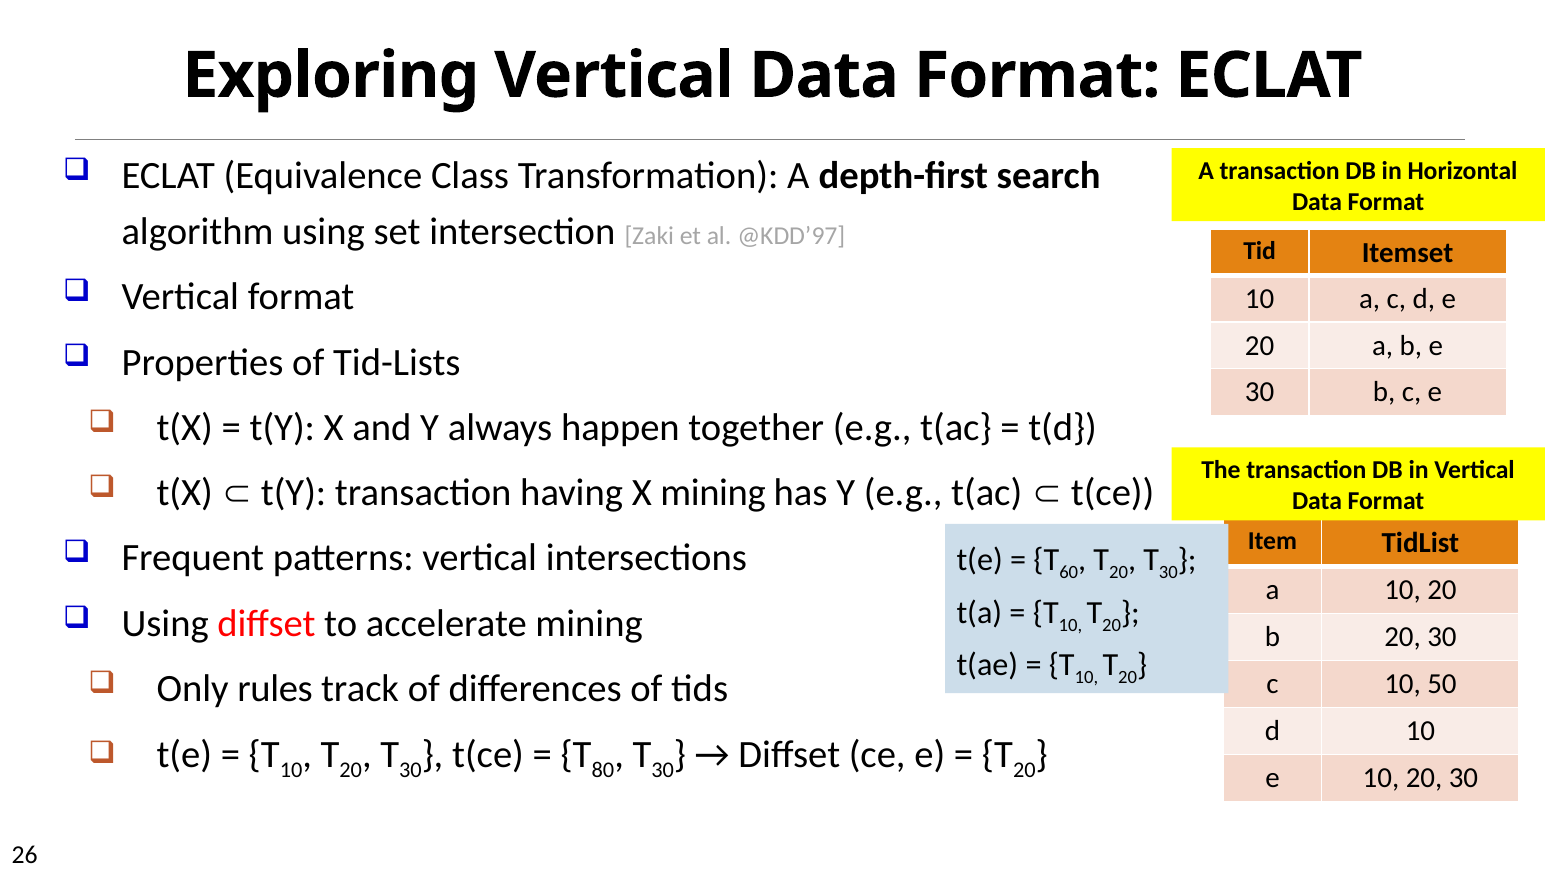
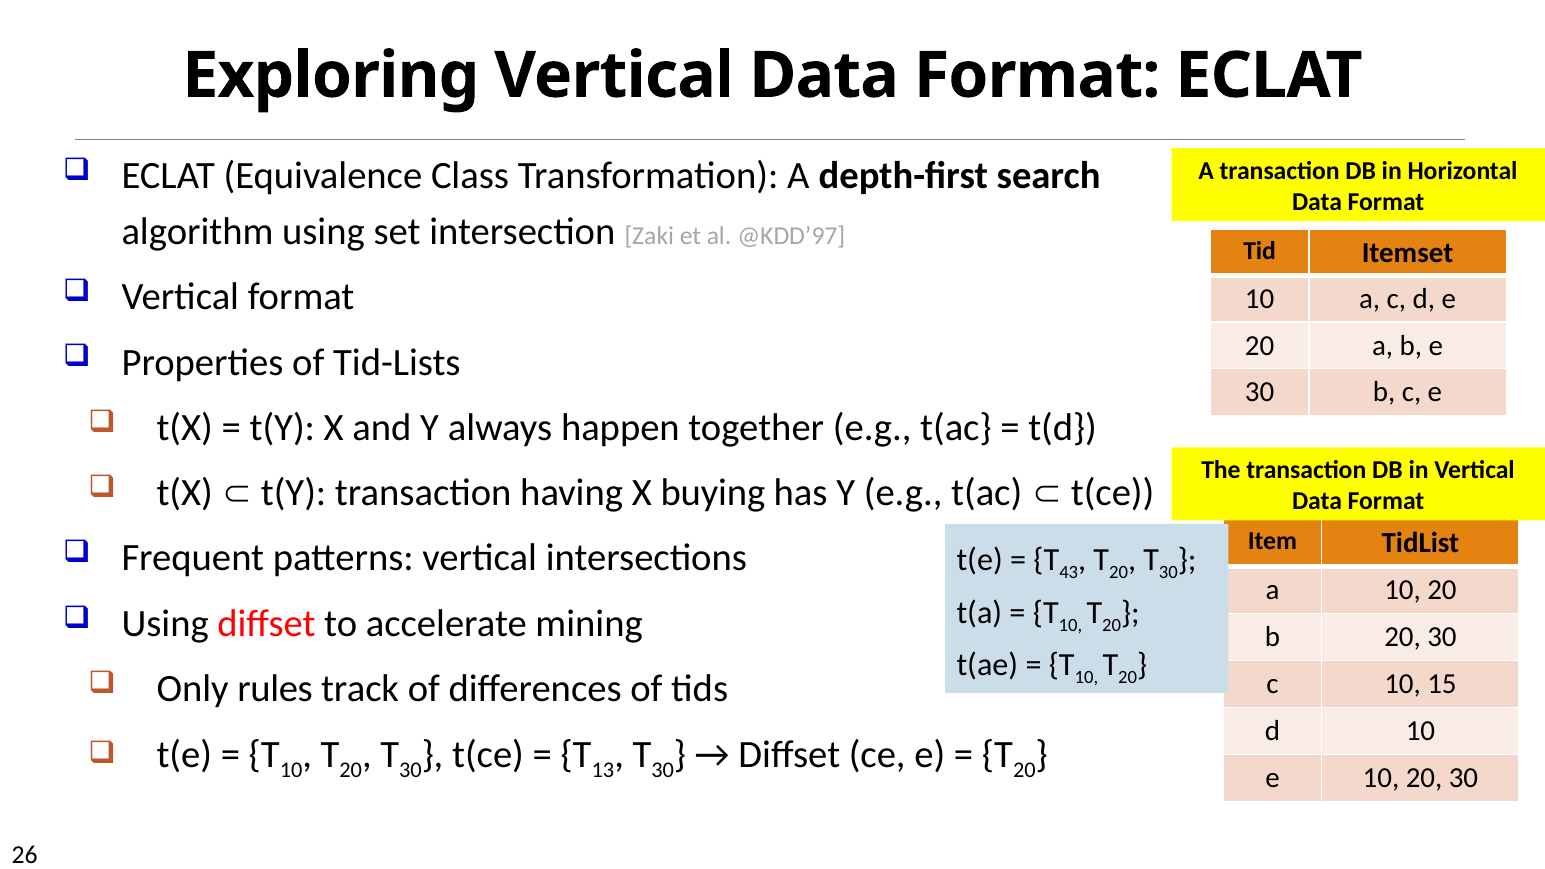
X mining: mining -> buying
60: 60 -> 43
50: 50 -> 15
80: 80 -> 13
